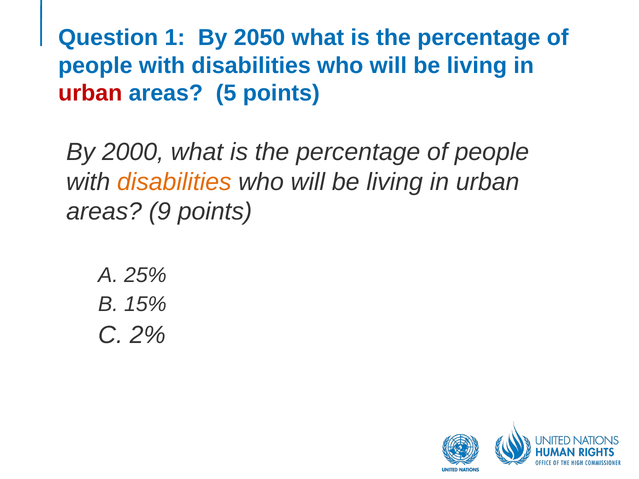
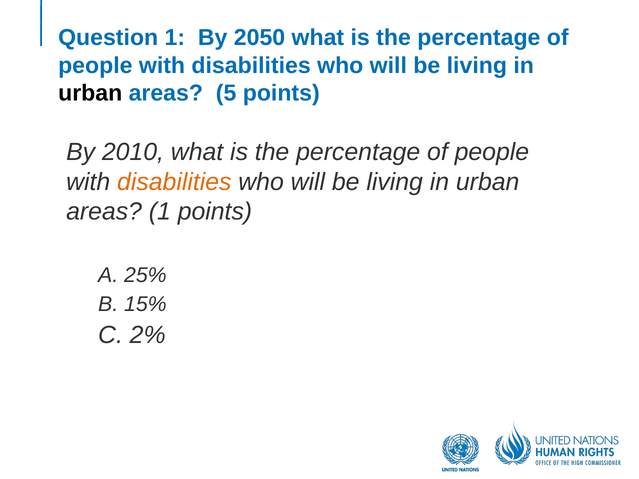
urban at (90, 93) colour: red -> black
2000: 2000 -> 2010
areas 9: 9 -> 1
